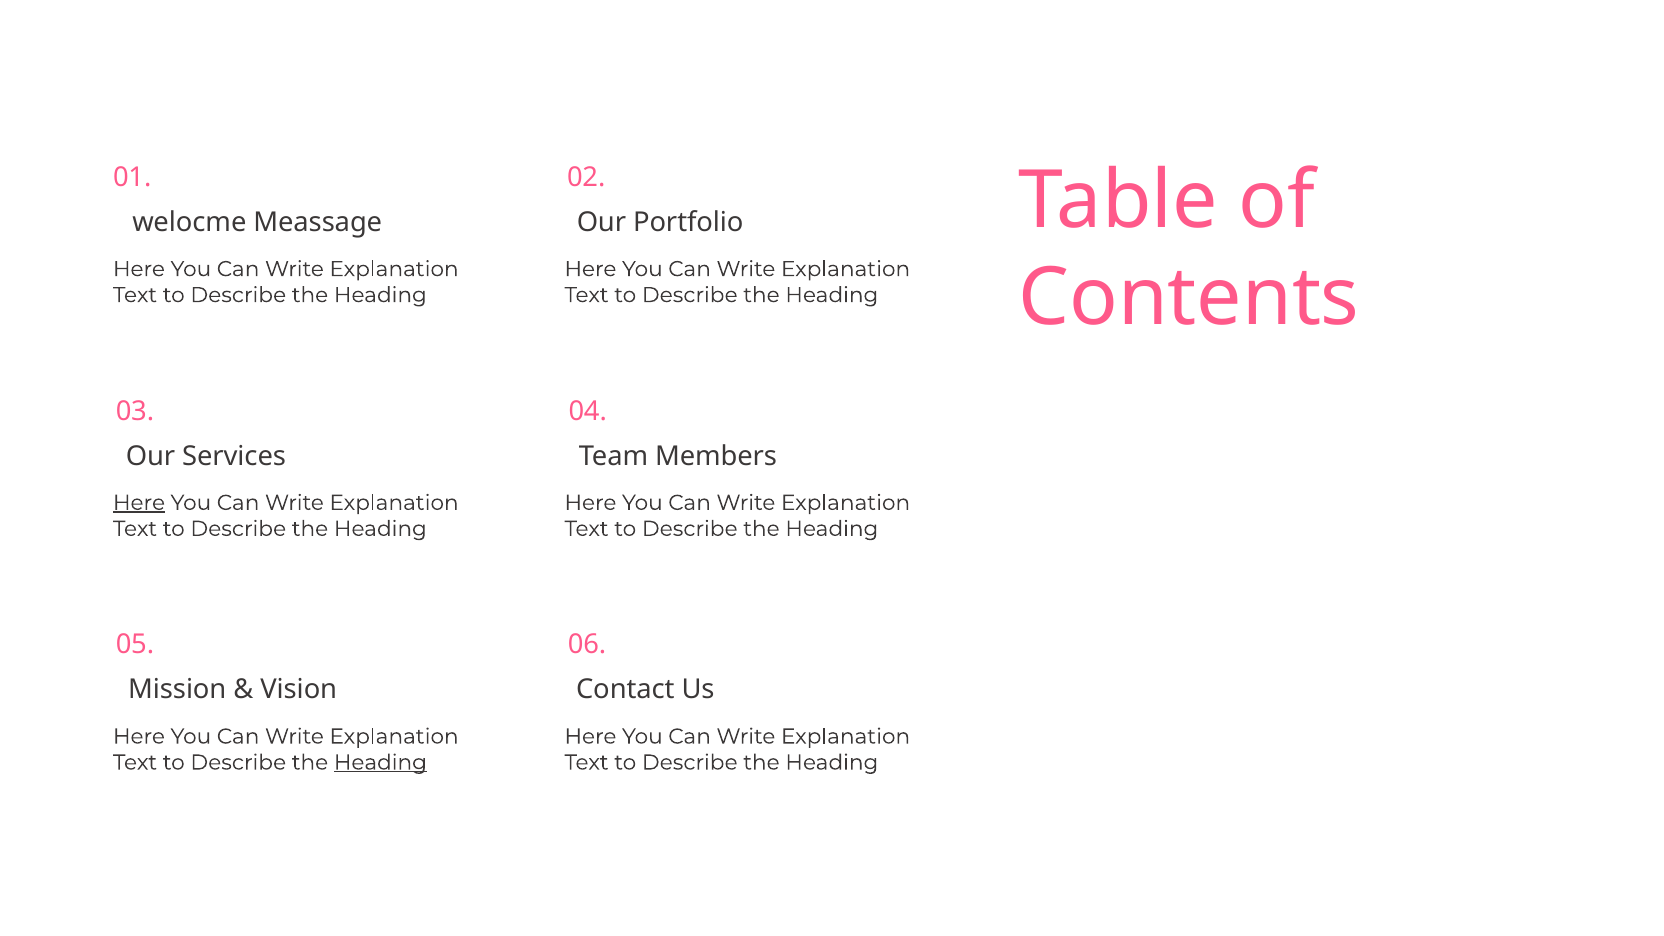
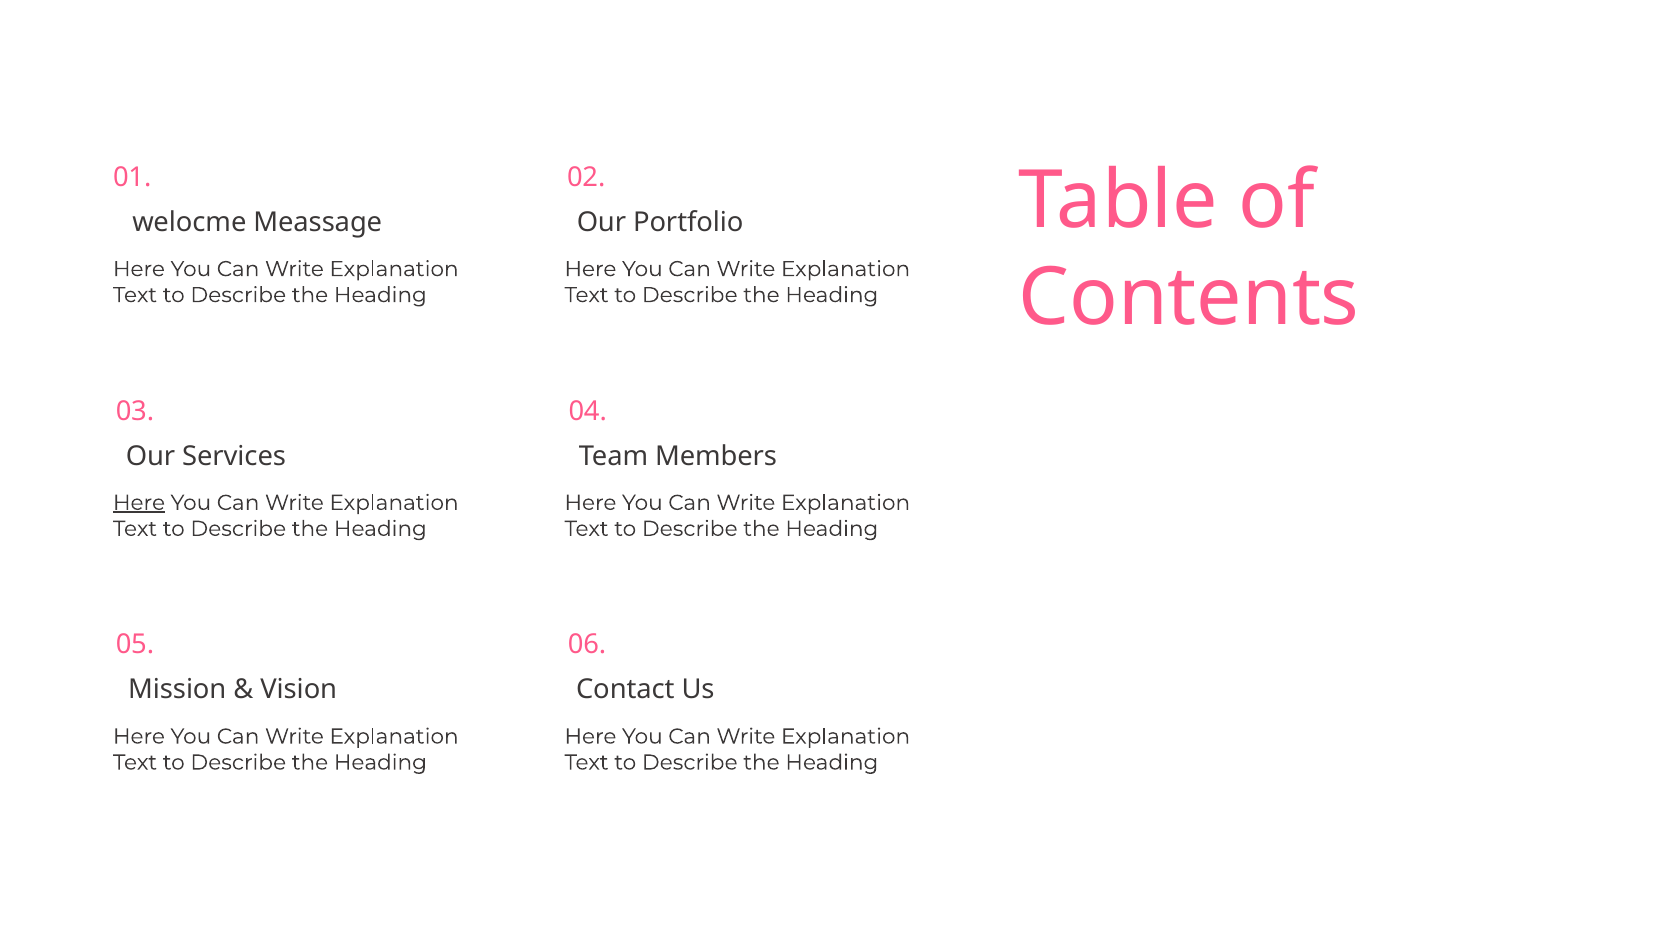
Heading at (380, 762) underline: present -> none
